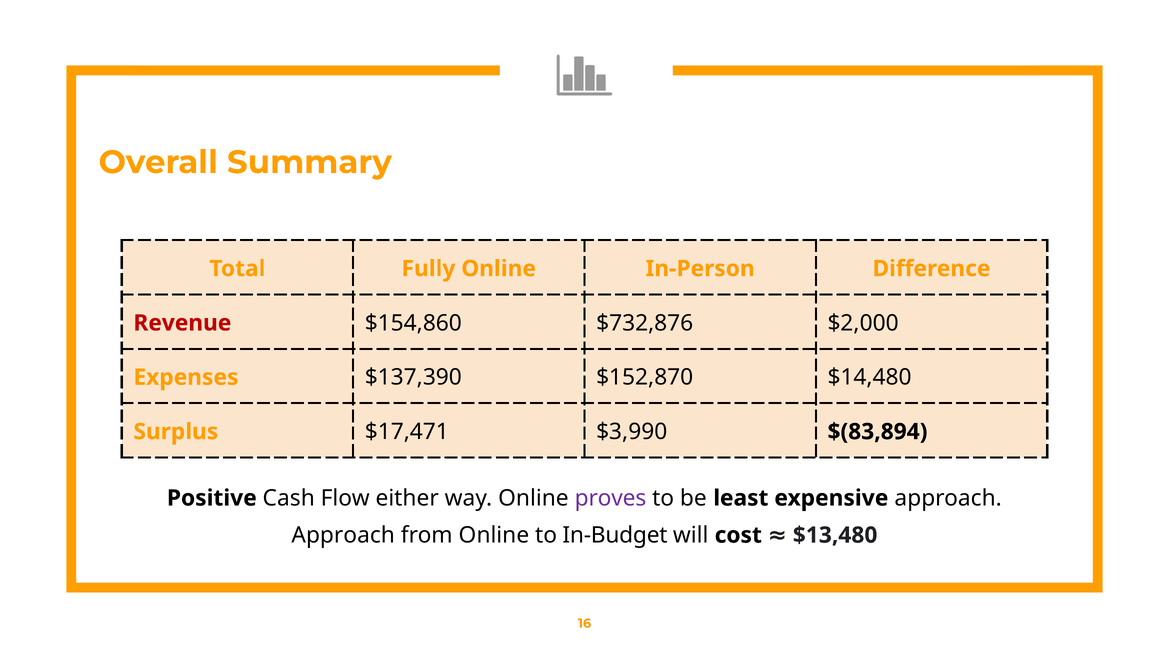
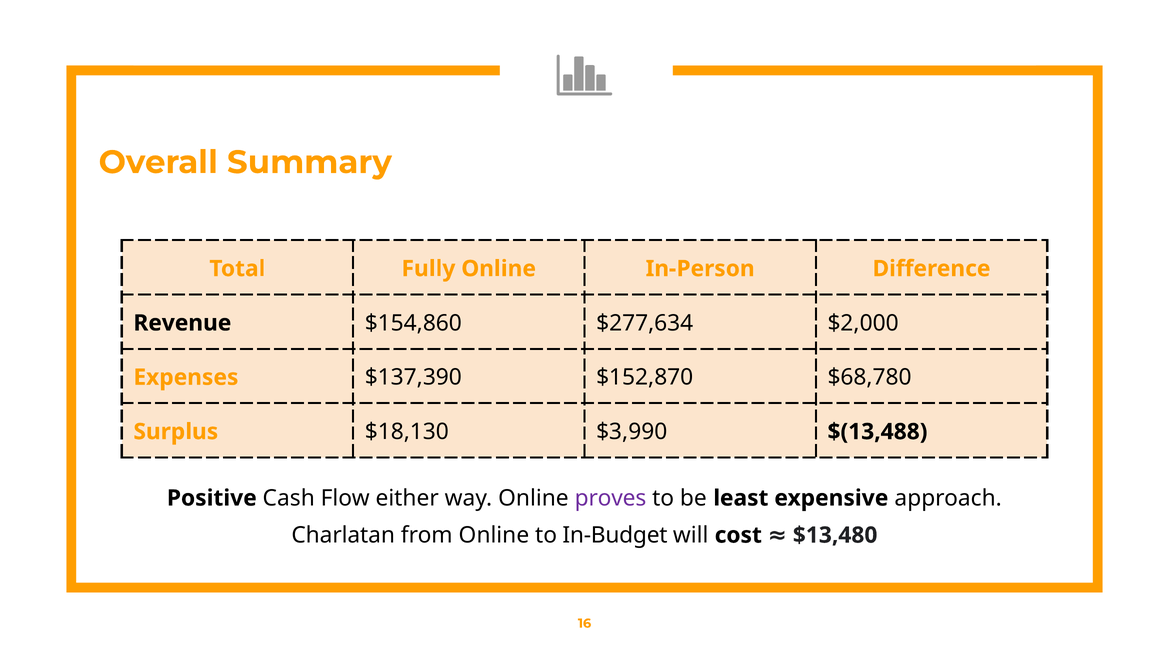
Revenue colour: red -> black
$732,876: $732,876 -> $277,634
$14,480: $14,480 -> $68,780
$17,471: $17,471 -> $18,130
$(83,894: $(83,894 -> $(13,488
Approach at (343, 535): Approach -> Charlatan
